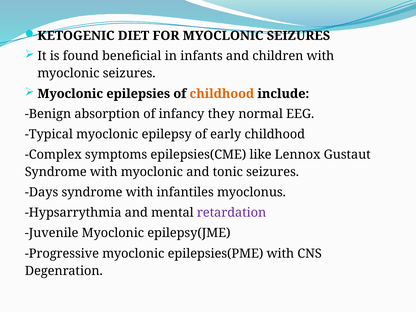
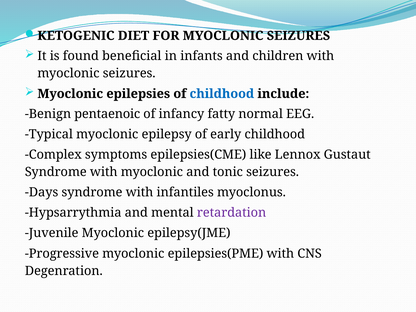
childhood at (222, 94) colour: orange -> blue
absorption: absorption -> pentaenoic
they: they -> fatty
